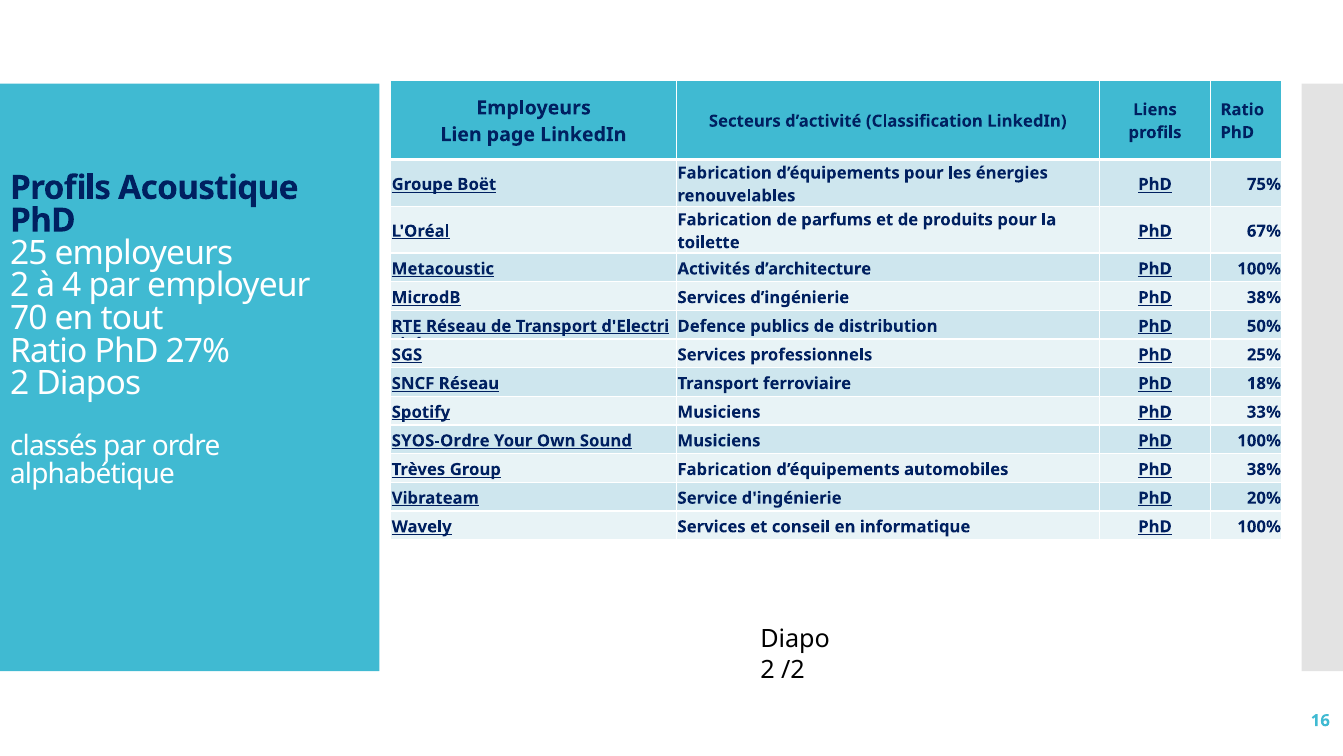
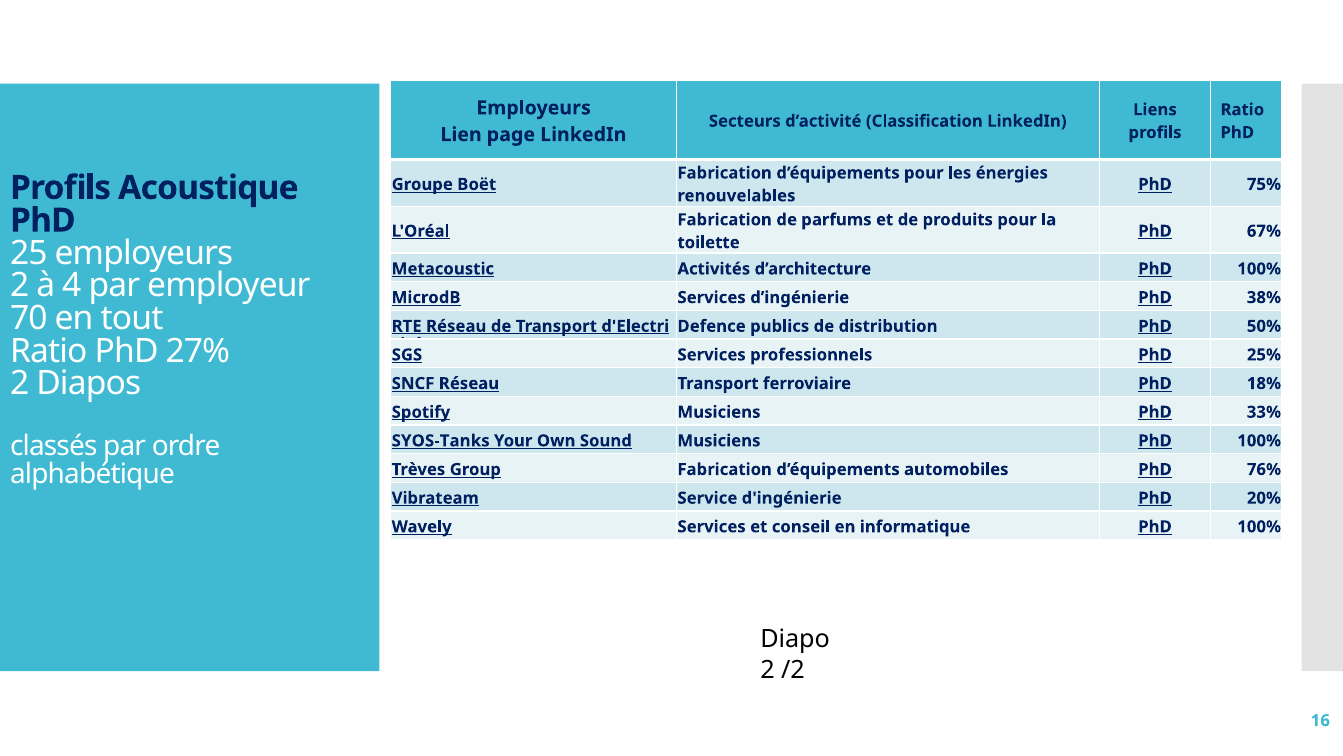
SYOS-Ordre: SYOS-Ordre -> SYOS-Tanks
automobiles PhD 38%: 38% -> 76%
